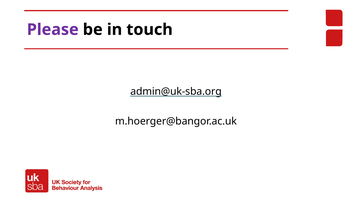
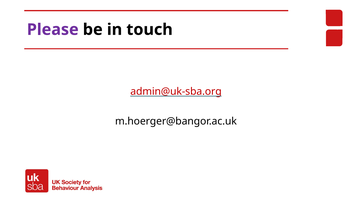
admin@uk-sba.org colour: black -> red
